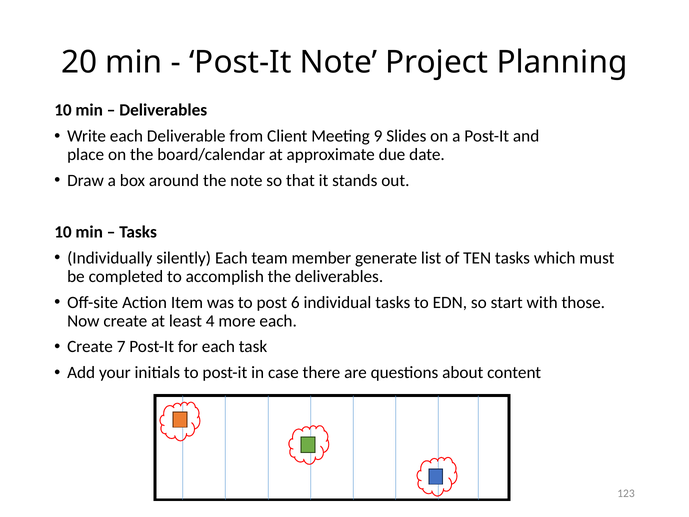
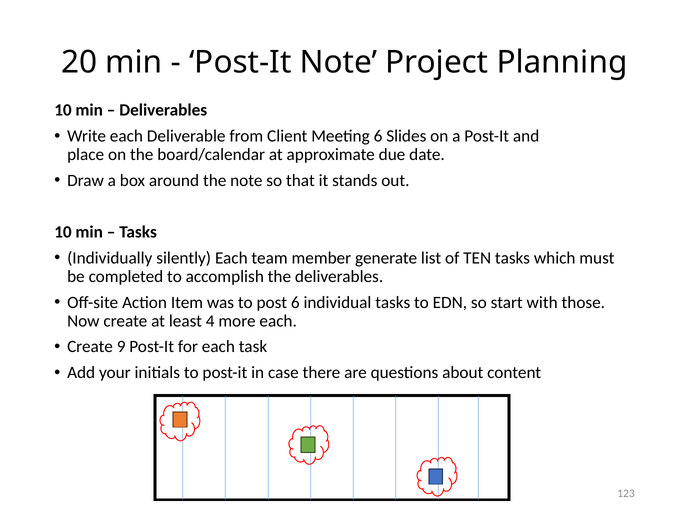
Meeting 9: 9 -> 6
7: 7 -> 9
